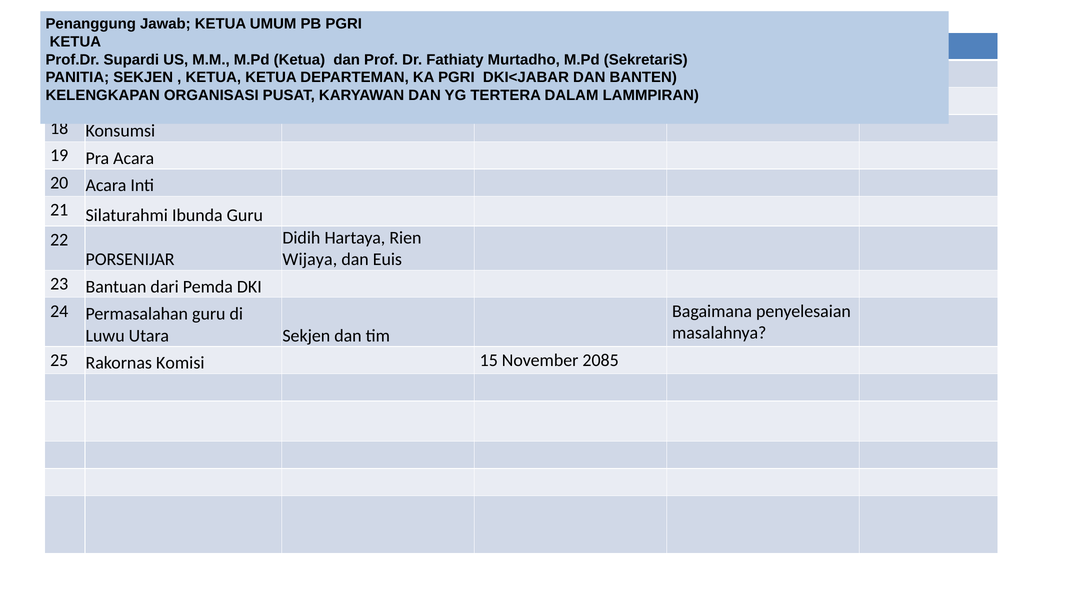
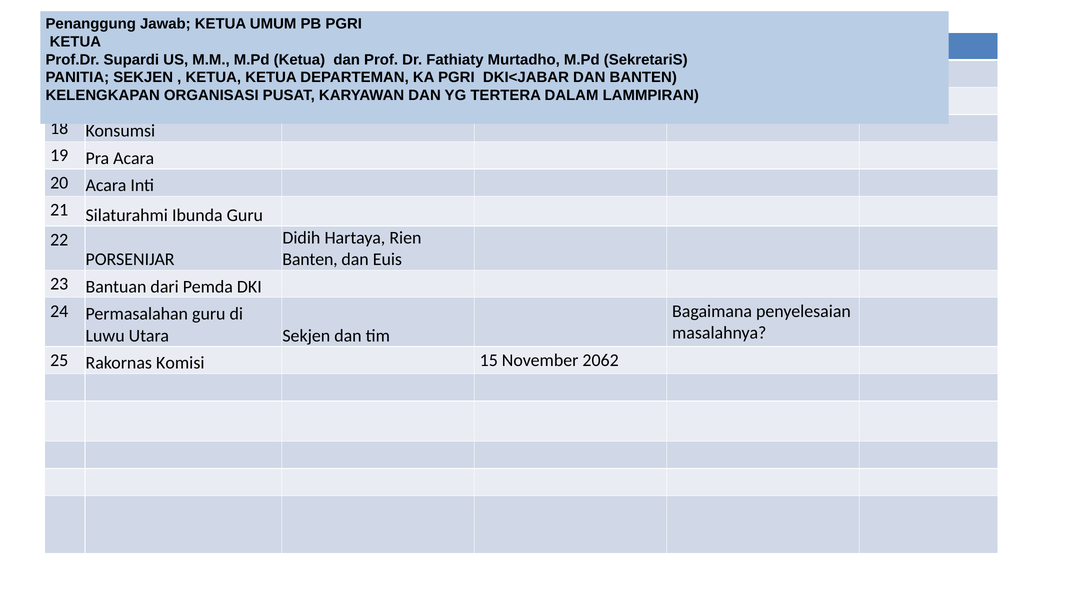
Wijaya at (310, 260): Wijaya -> Banten
2085: 2085 -> 2062
